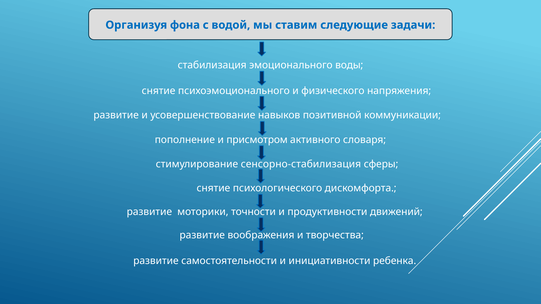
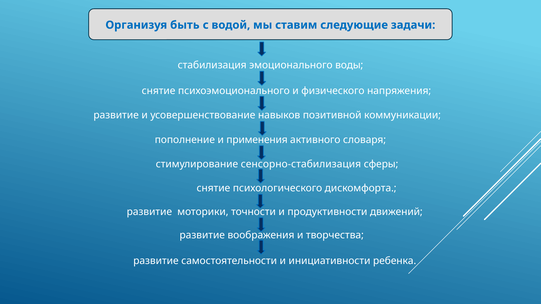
фона: фона -> быть
присмотром: присмотром -> применения
